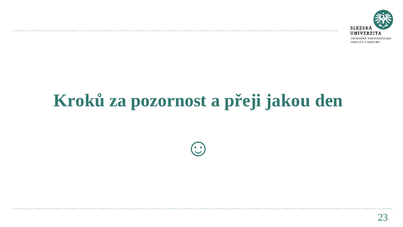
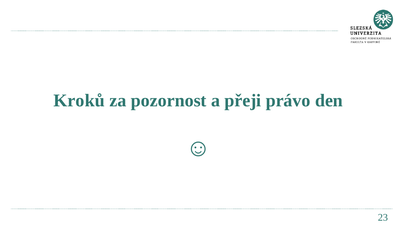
jakou: jakou -> právo
